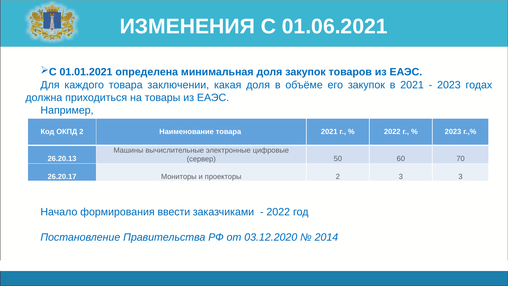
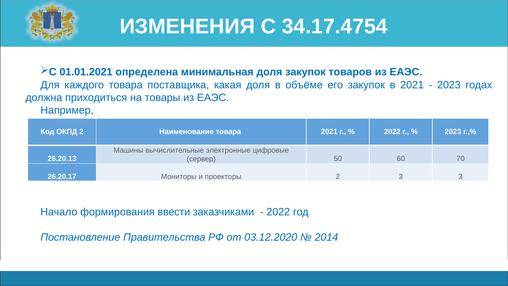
01.06.2021: 01.06.2021 -> 34.17.4754
заключении: заключении -> поставщика
